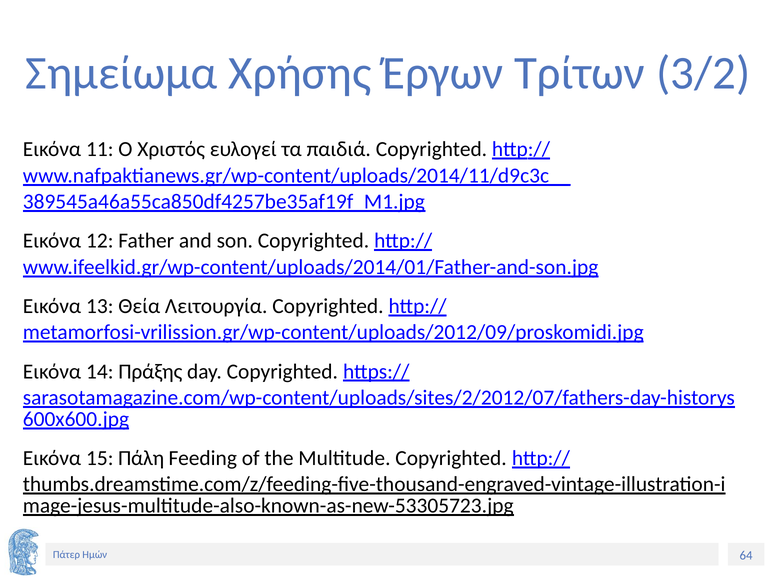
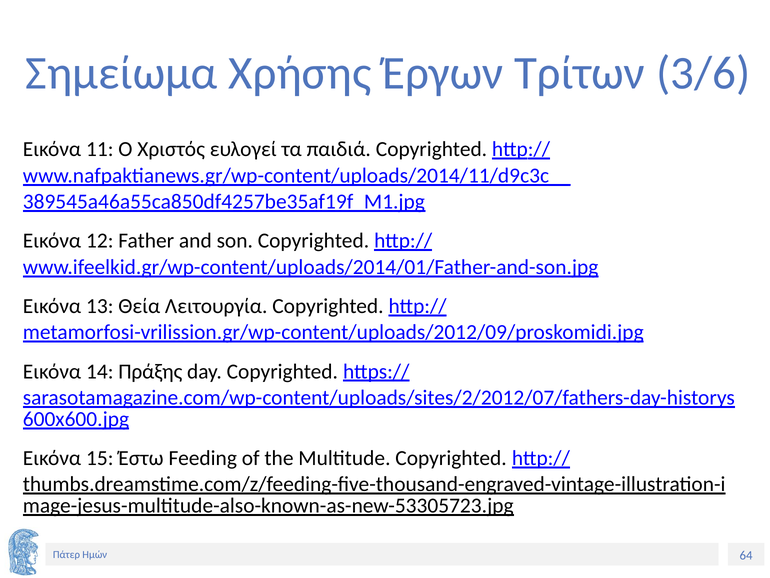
3/2: 3/2 -> 3/6
Πάλη: Πάλη -> Έστω
